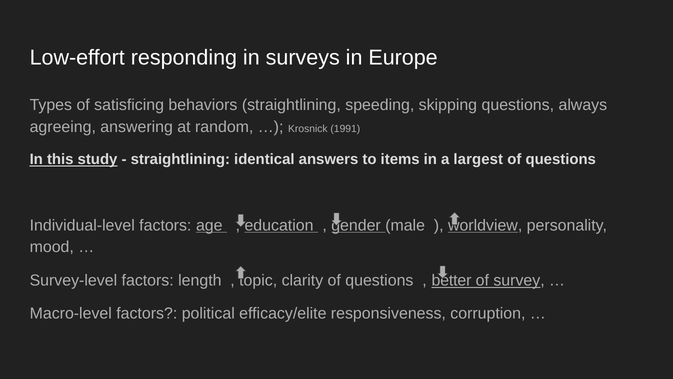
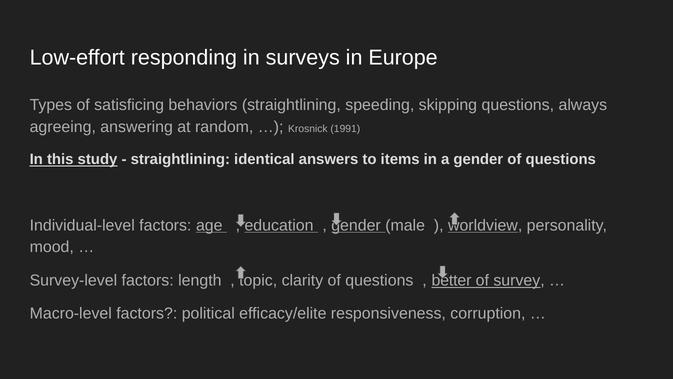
a largest: largest -> gender
